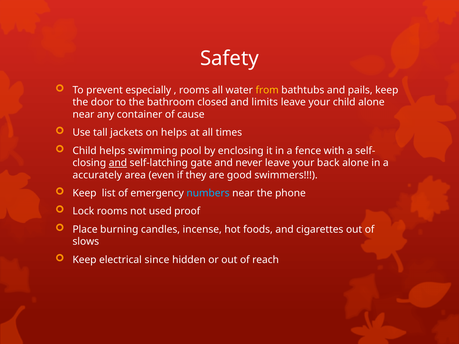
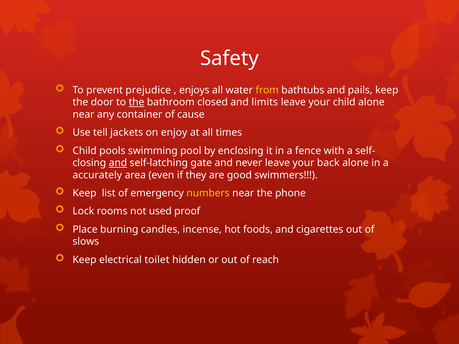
especially: especially -> prejudice
rooms at (194, 90): rooms -> enjoys
the at (137, 102) underline: none -> present
tall: tall -> tell
on helps: helps -> enjoy
Child helps: helps -> pools
numbers colour: light blue -> yellow
since: since -> toilet
